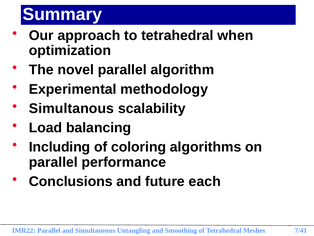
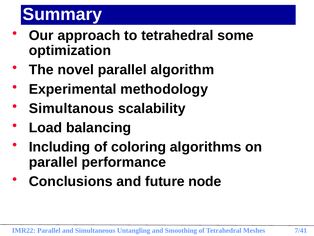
when: when -> some
each: each -> node
